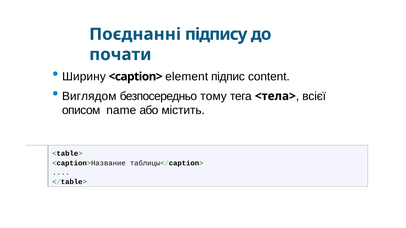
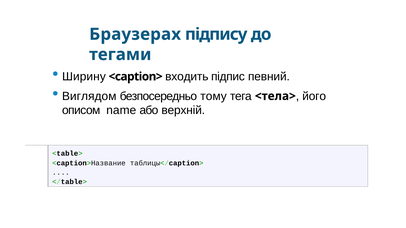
Поєднанні: Поєднанні -> Браузерах
почати: почати -> тегами
element: element -> входить
content: content -> певний
всієї: всієї -> його
містить: містить -> верхній
